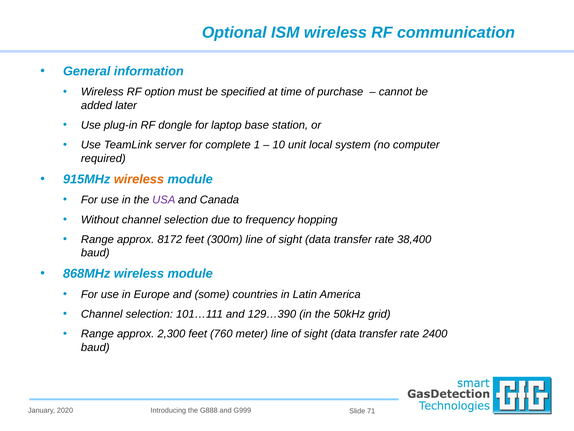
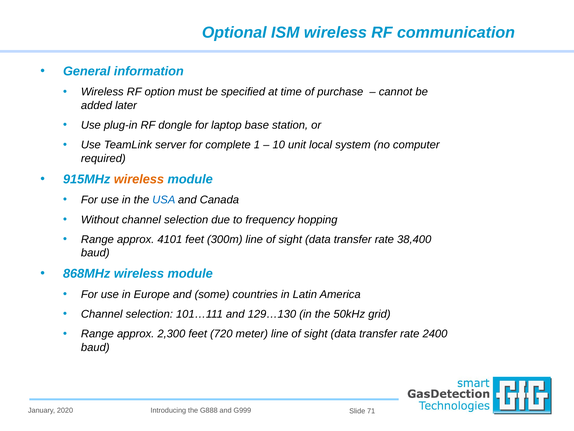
USA colour: purple -> blue
8172: 8172 -> 4101
129…390: 129…390 -> 129…130
760: 760 -> 720
